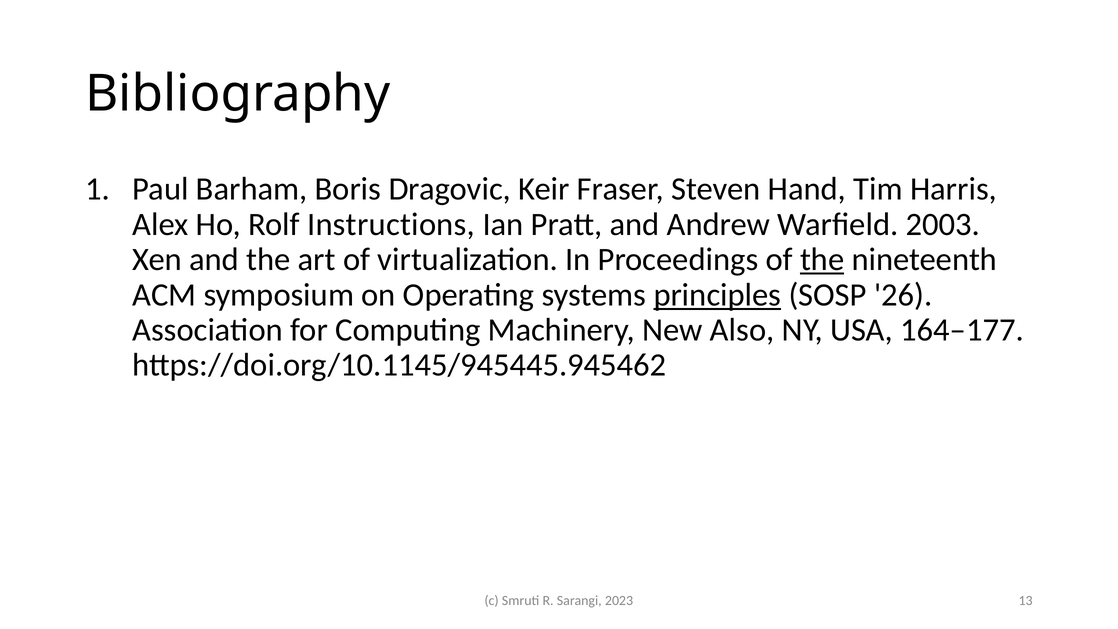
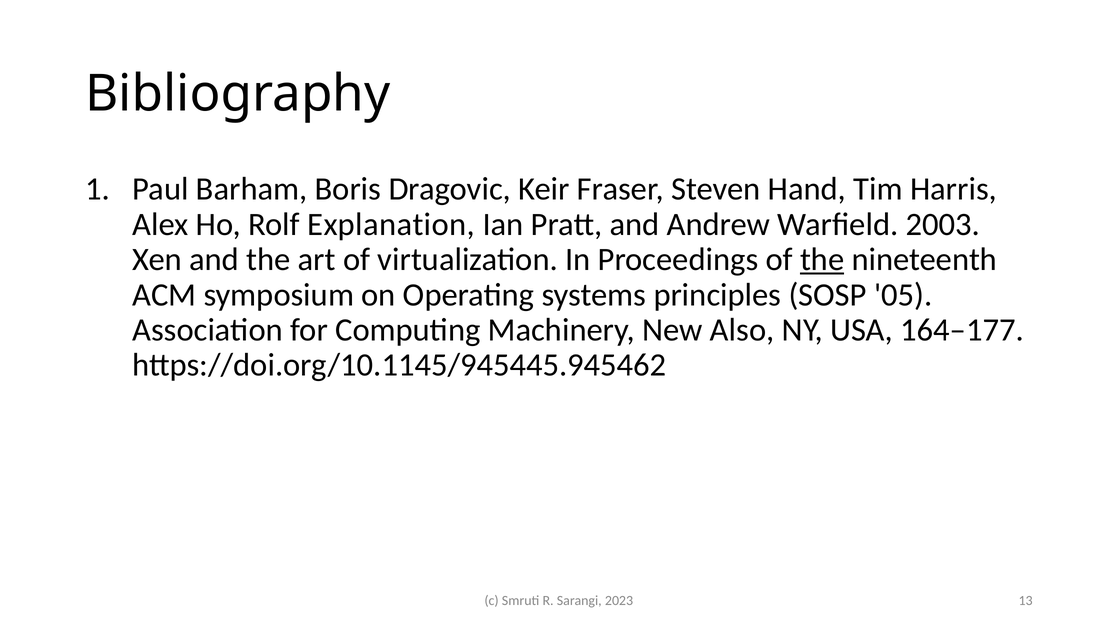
Instructions: Instructions -> Explanation
principles underline: present -> none
26: 26 -> 05
